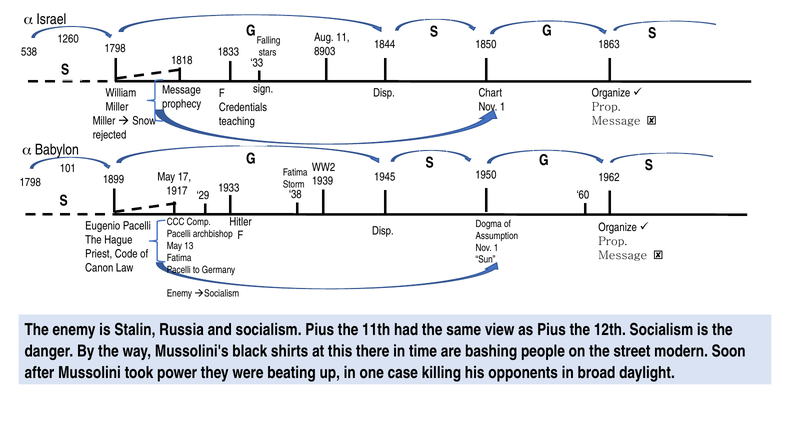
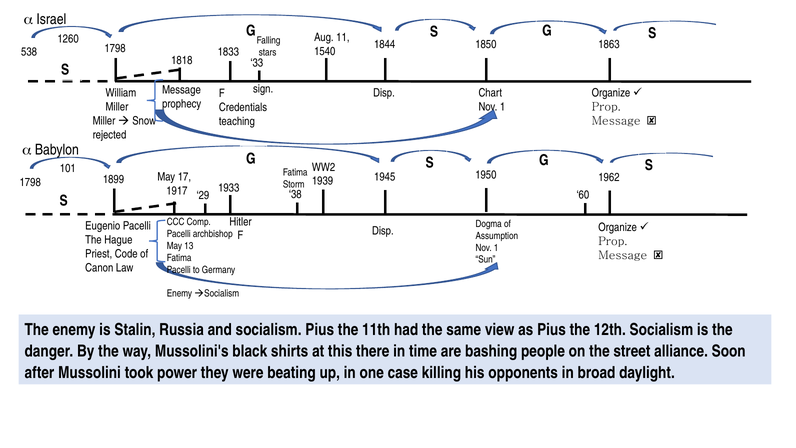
8903: 8903 -> 1540
modern: modern -> alliance
